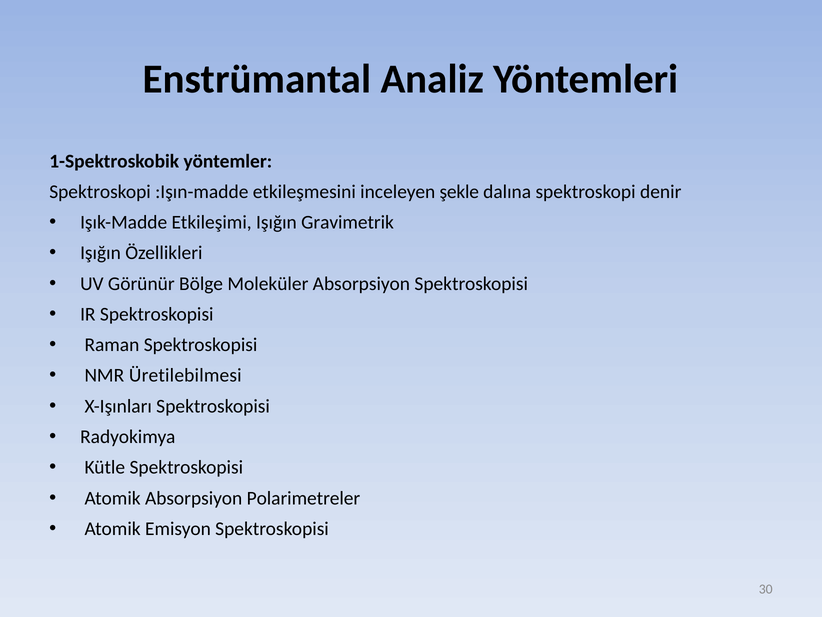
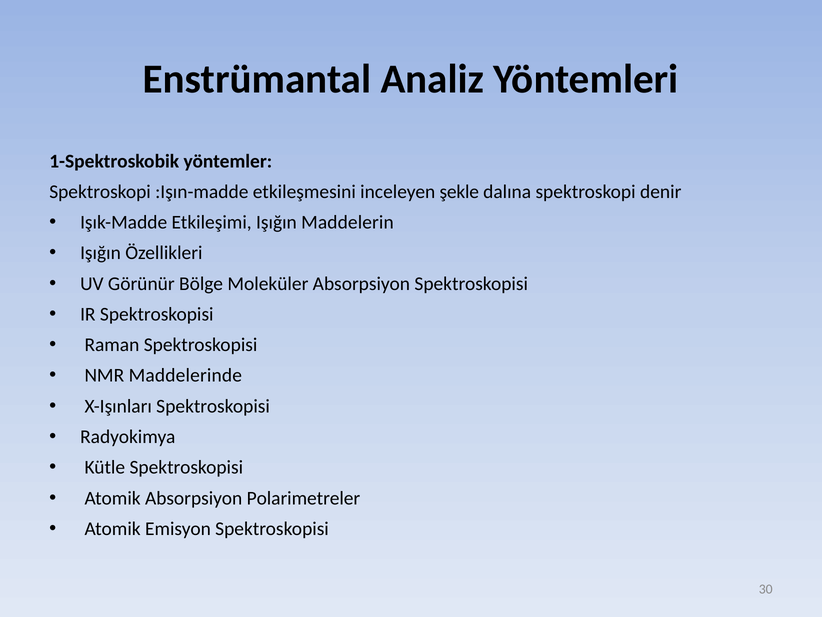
Gravimetrik: Gravimetrik -> Maddelerin
Üretilebilmesi: Üretilebilmesi -> Maddelerinde
